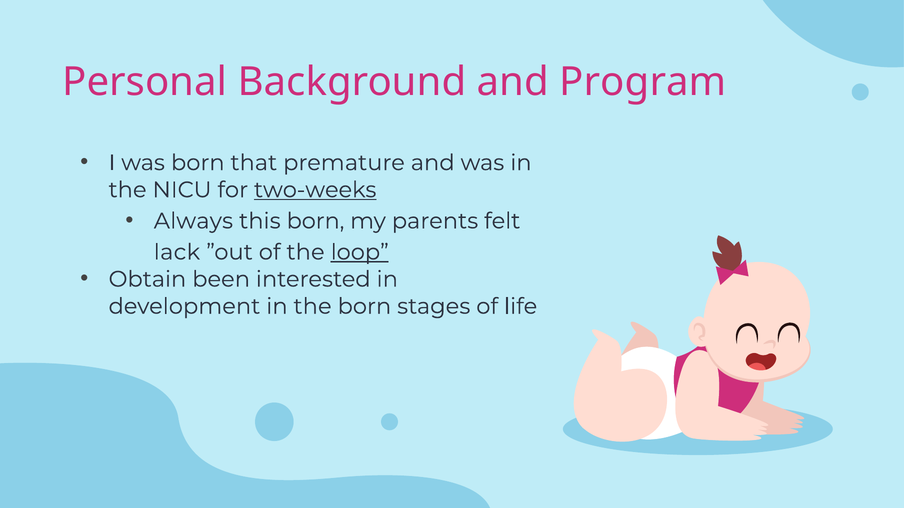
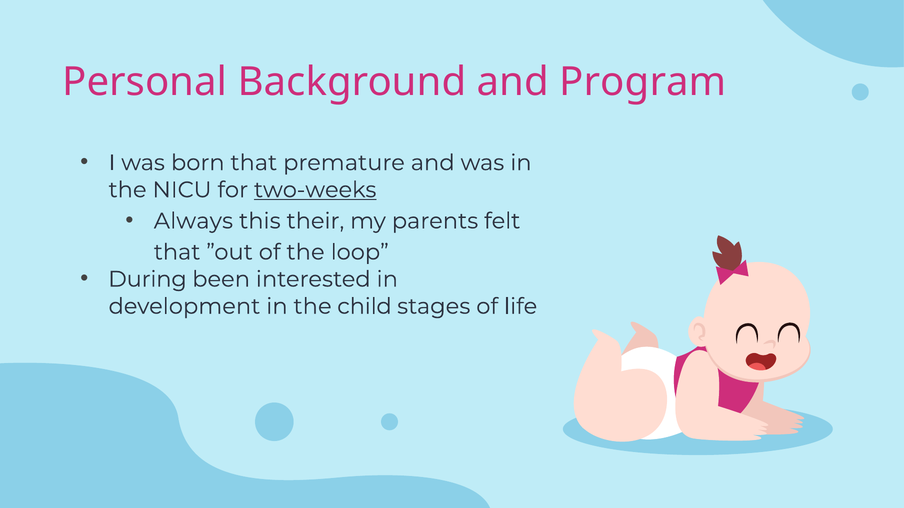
this born: born -> their
lack at (177, 252): lack -> that
loop underline: present -> none
Obtain: Obtain -> During
the born: born -> child
